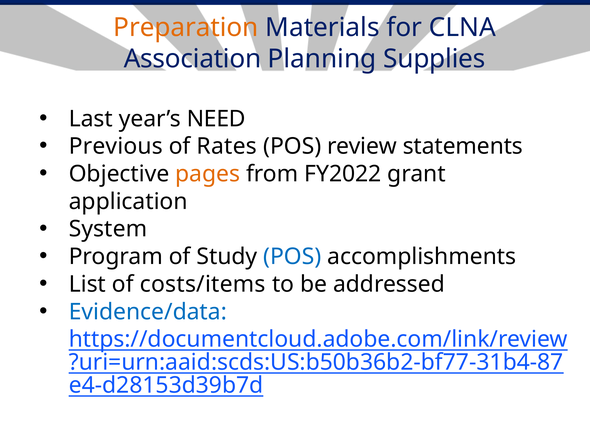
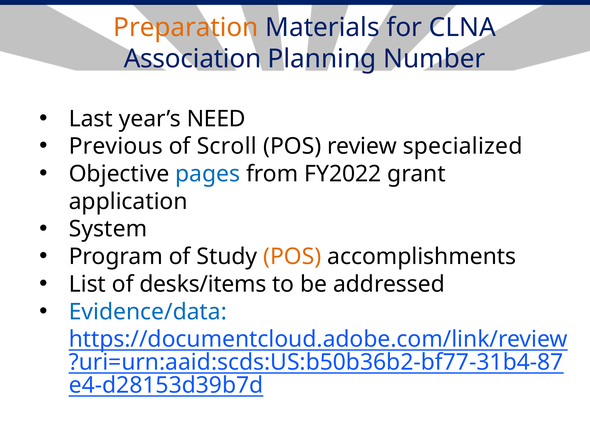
Supplies: Supplies -> Number
Rates: Rates -> Scroll
statements: statements -> specialized
pages colour: orange -> blue
POS at (292, 256) colour: blue -> orange
costs/items: costs/items -> desks/items
